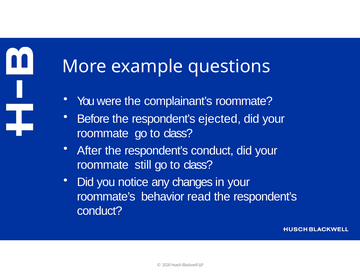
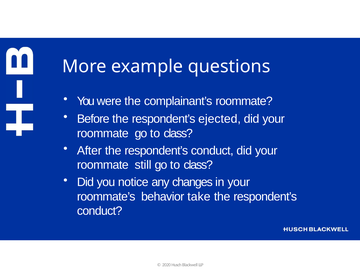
read: read -> take
